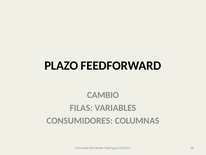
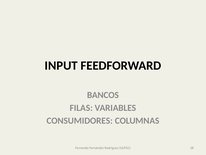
PLAZO: PLAZO -> INPUT
CAMBIO: CAMBIO -> BANCOS
